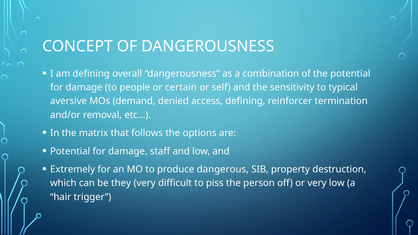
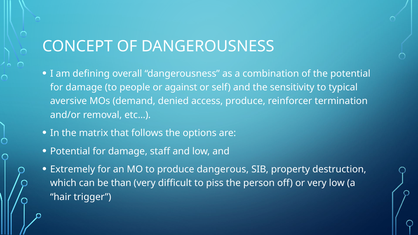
certain: certain -> against
access defining: defining -> produce
they: they -> than
